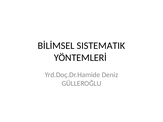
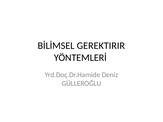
SISTEMATIK: SISTEMATIK -> GEREKTIRIR
